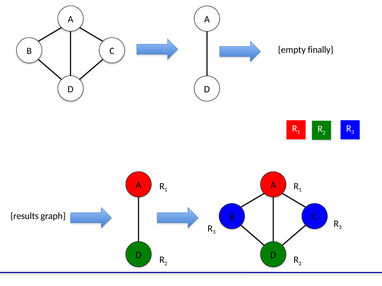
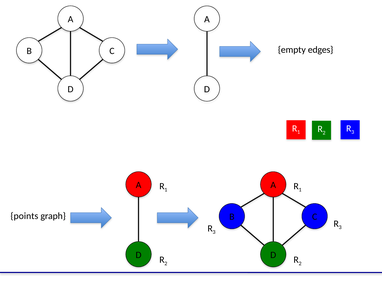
finally: finally -> edges
results: results -> points
